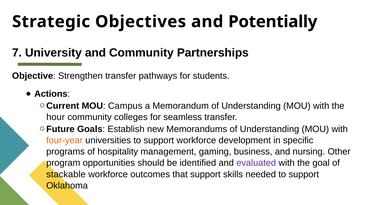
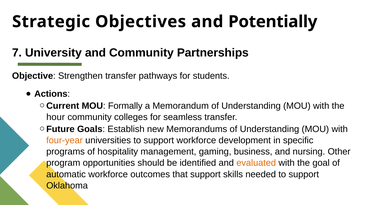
Campus: Campus -> Formally
evaluated colour: purple -> orange
stackable: stackable -> automatic
